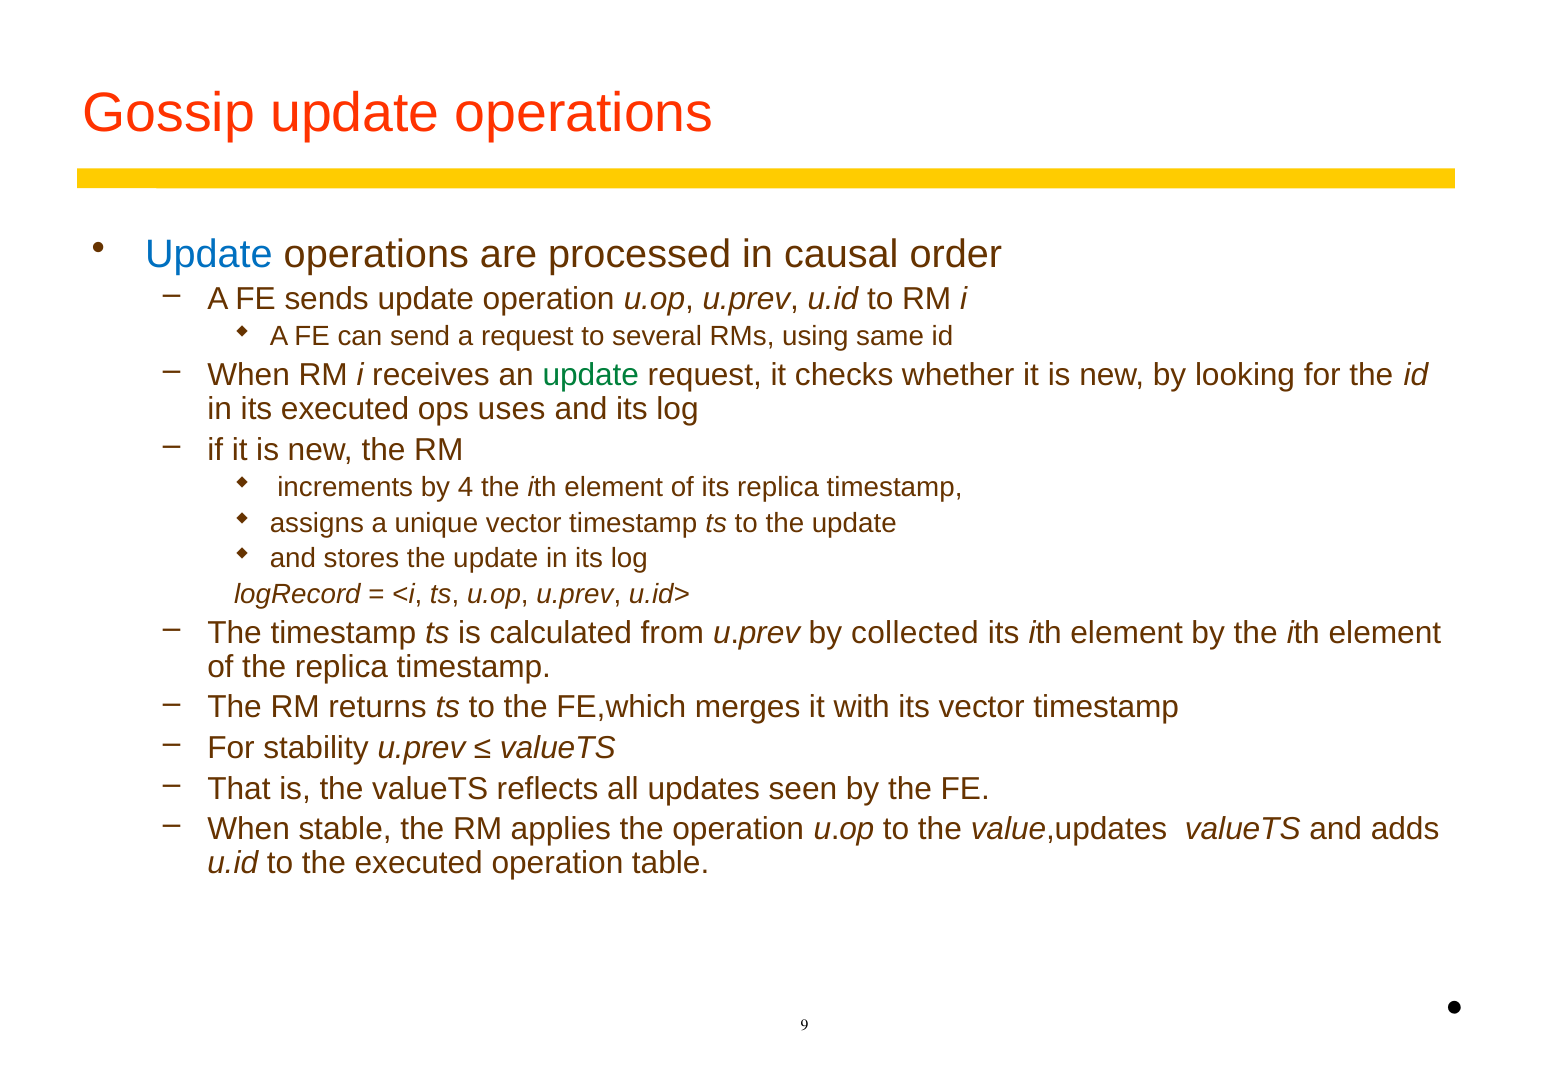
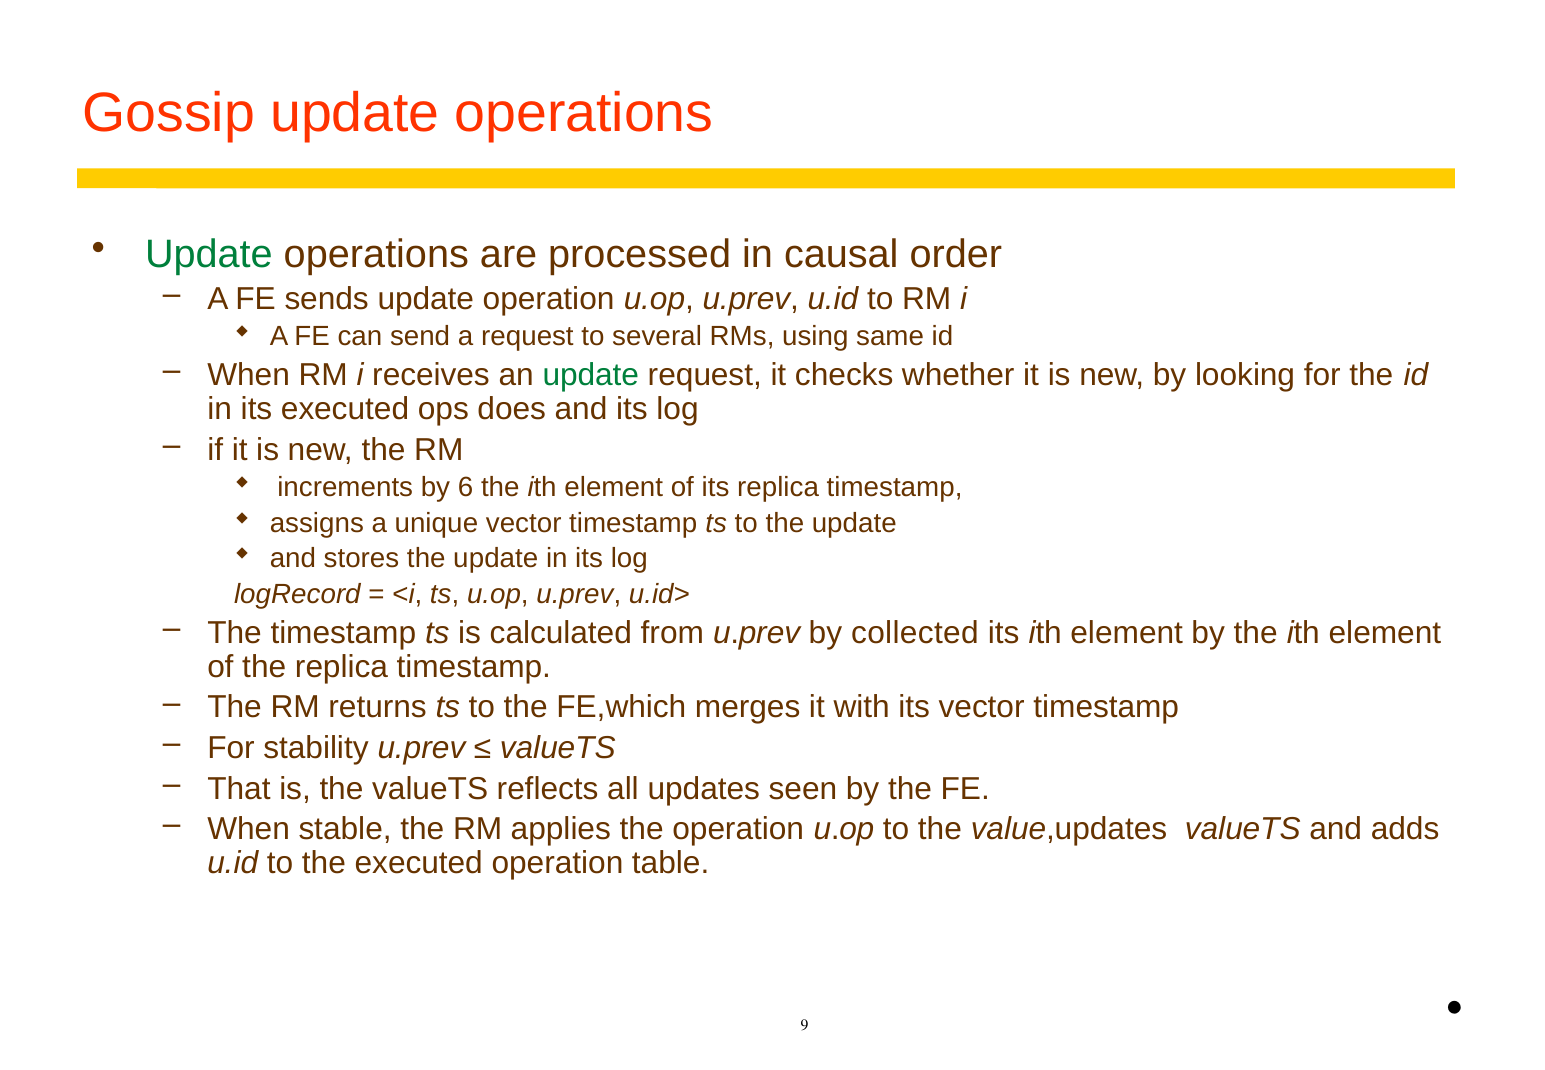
Update at (209, 254) colour: blue -> green
uses: uses -> does
4: 4 -> 6
